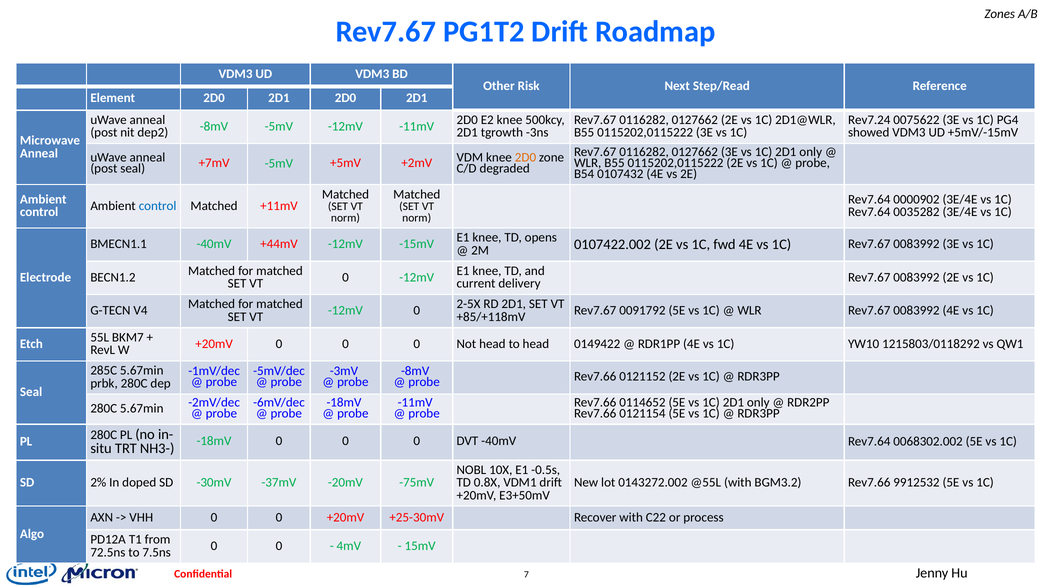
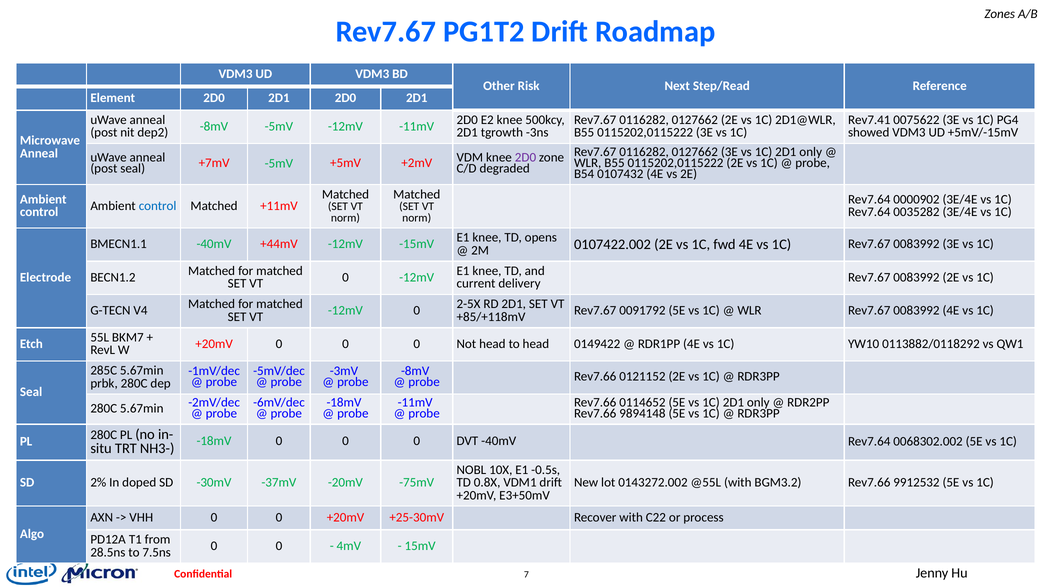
Rev7.24: Rev7.24 -> Rev7.41
2D0 at (525, 158) colour: orange -> purple
1215803/0118292: 1215803/0118292 -> 0113882/0118292
0121154: 0121154 -> 9894148
72.5ns: 72.5ns -> 28.5ns
